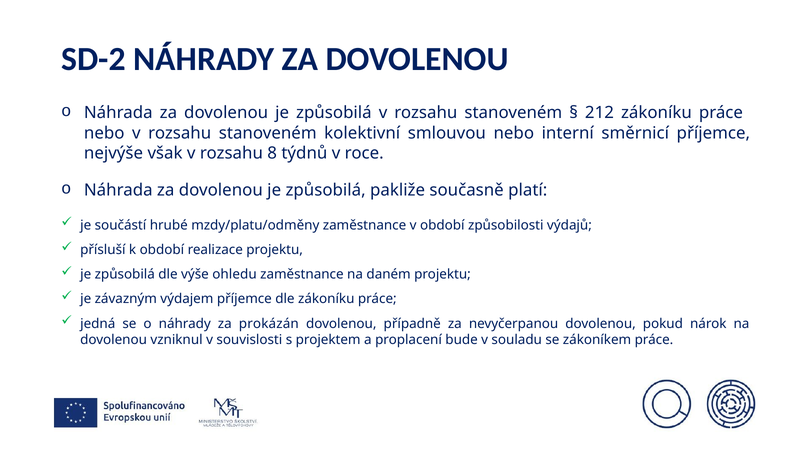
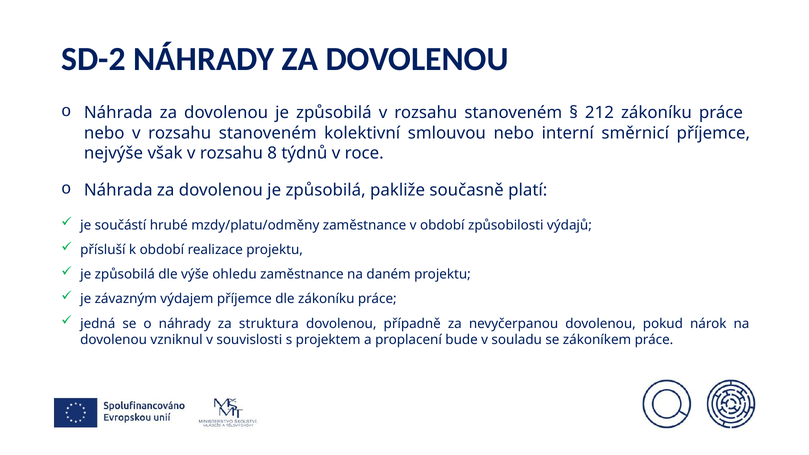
prokázán: prokázán -> struktura
